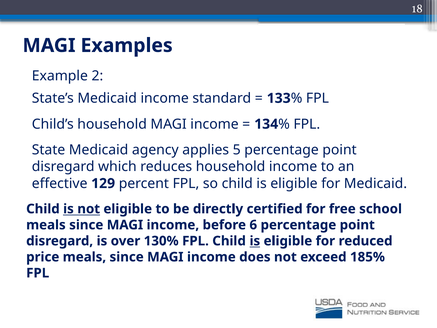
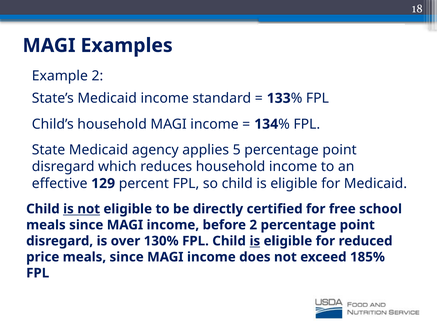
before 6: 6 -> 2
